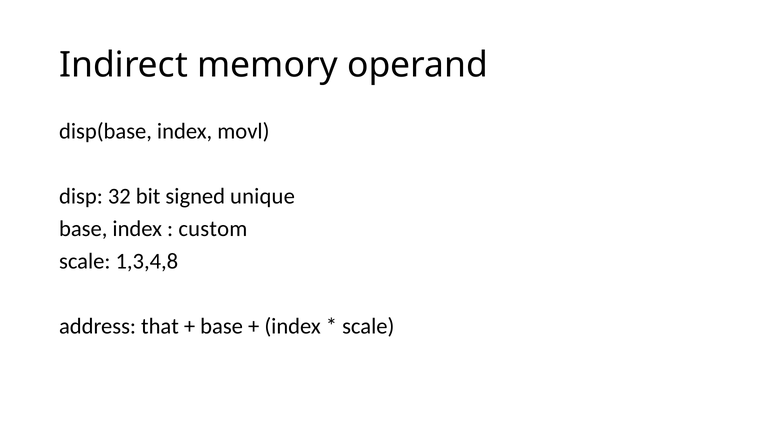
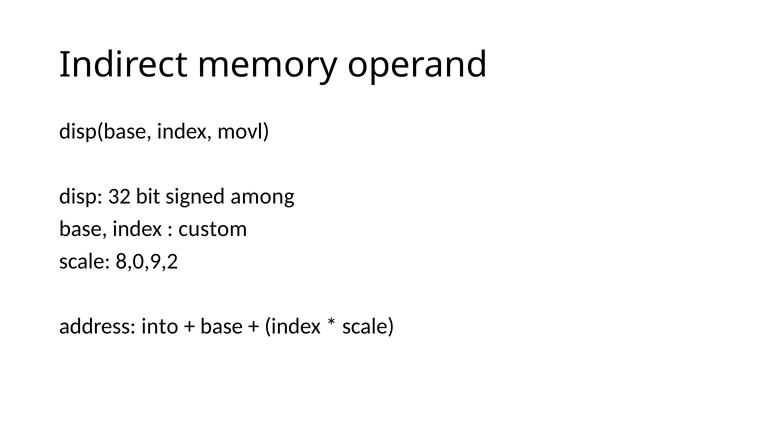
unique: unique -> among
1,3,4,8: 1,3,4,8 -> 8,0,9,2
that: that -> into
